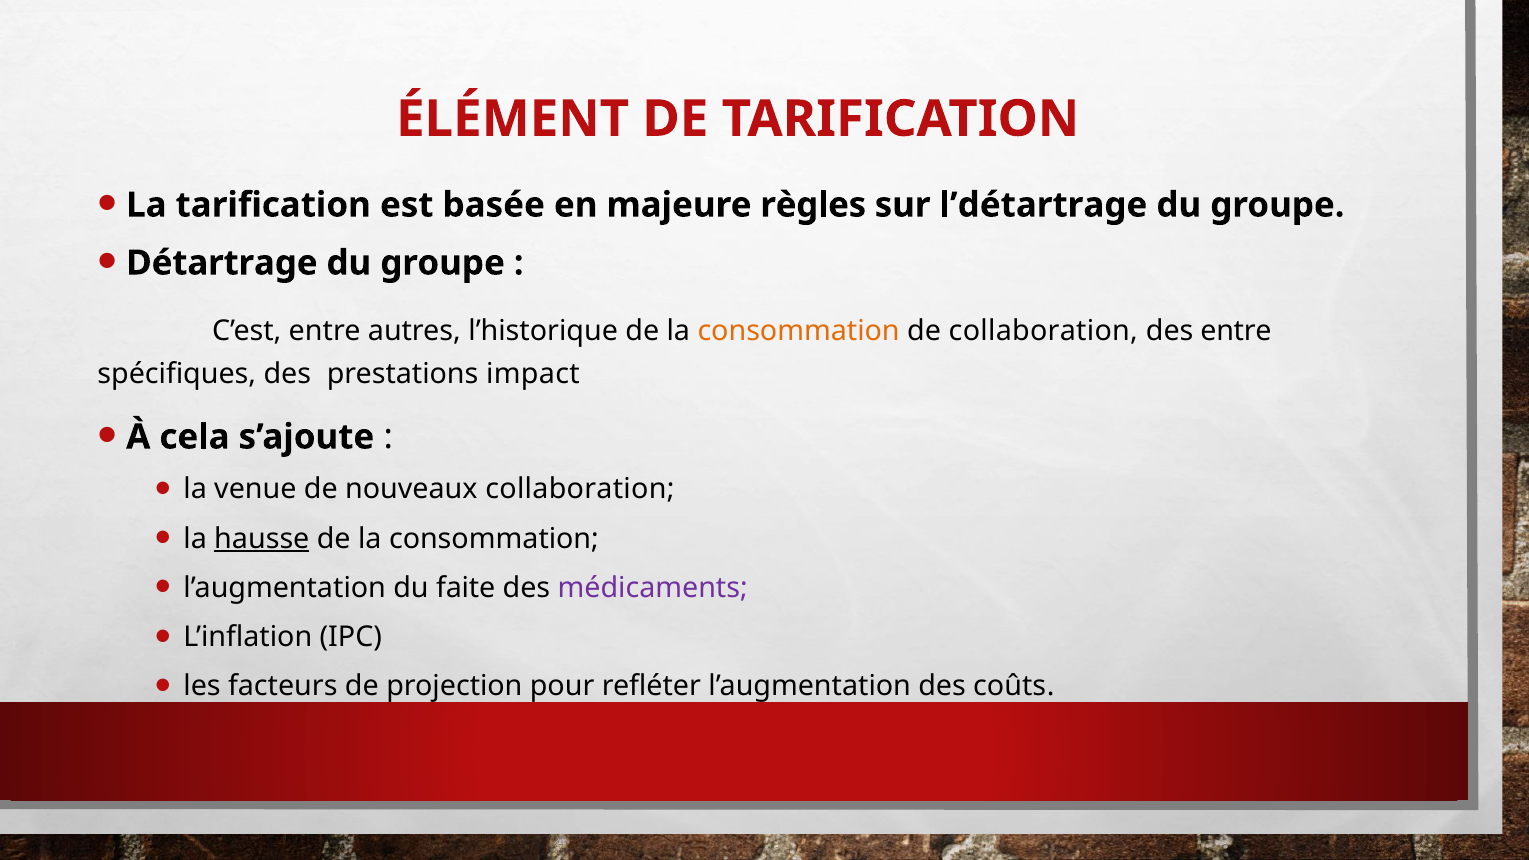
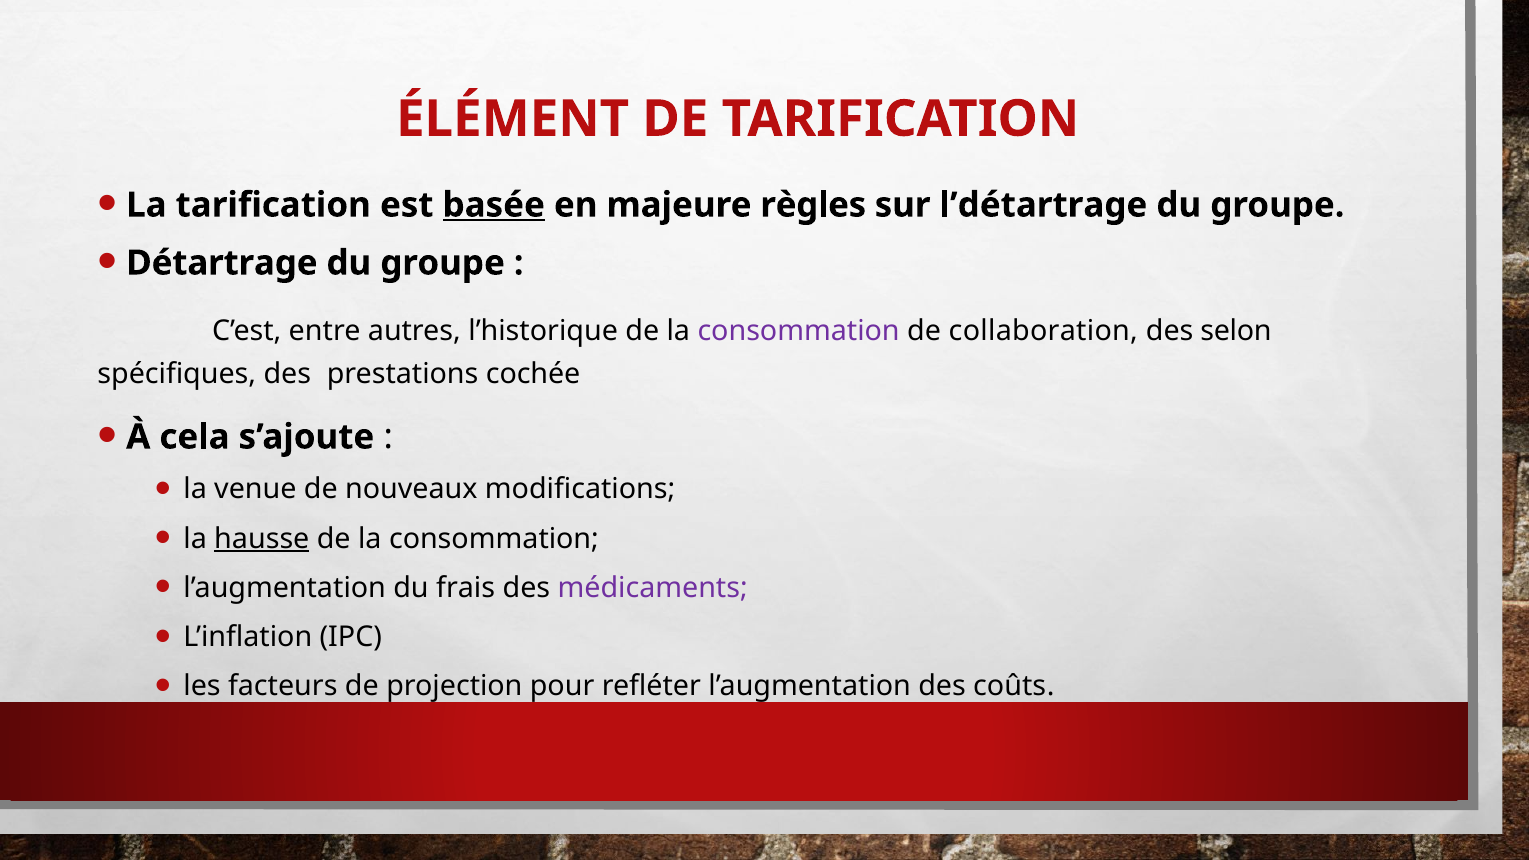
basée underline: none -> present
consommation at (799, 331) colour: orange -> purple
des entre: entre -> selon
impact: impact -> cochée
nouveaux collaboration: collaboration -> modifications
faite: faite -> frais
